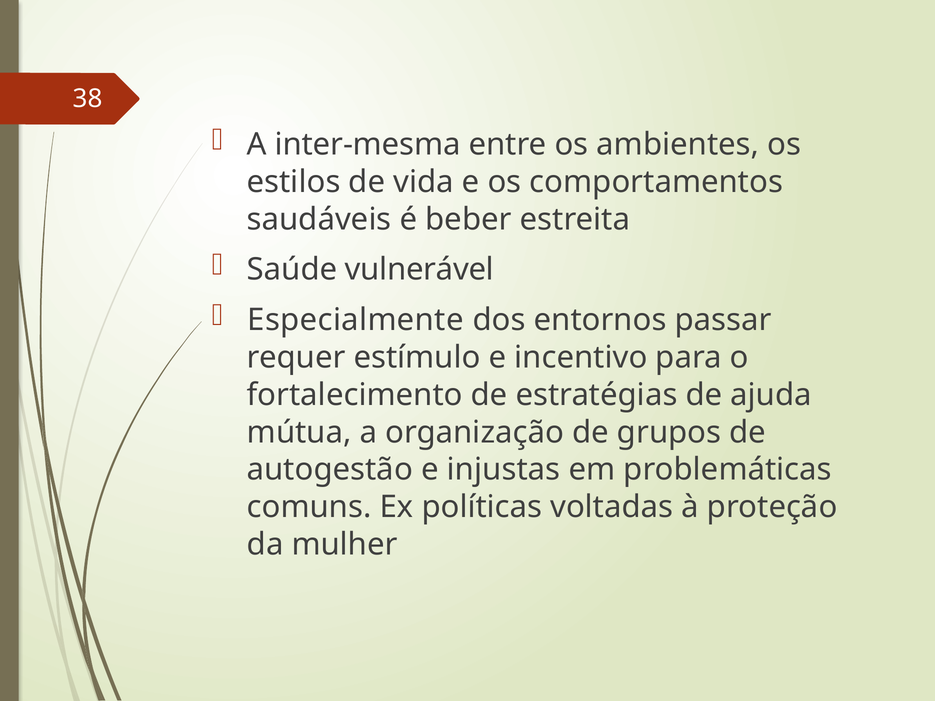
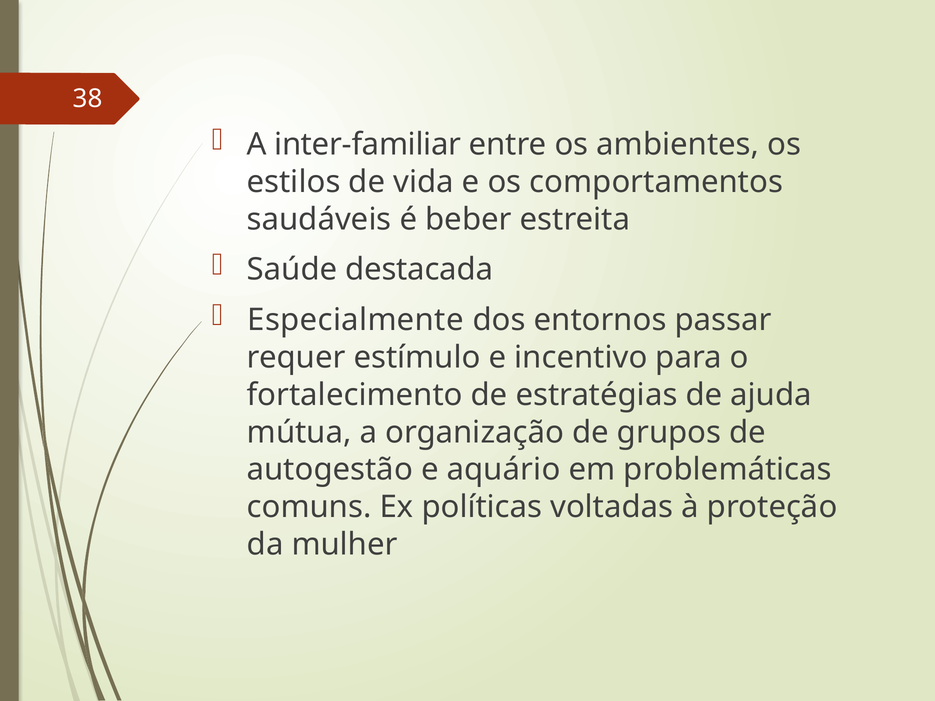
inter-mesma: inter-mesma -> inter-familiar
vulnerável: vulnerável -> destacada
injustas: injustas -> aquário
